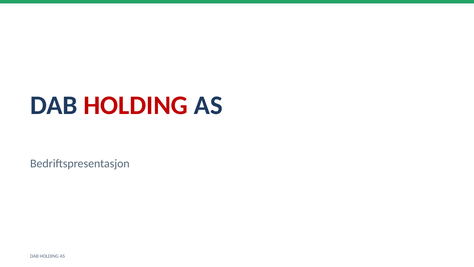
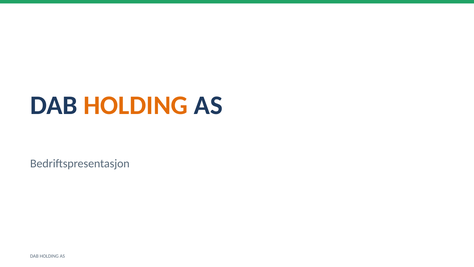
HOLDING at (136, 105) colour: red -> orange
